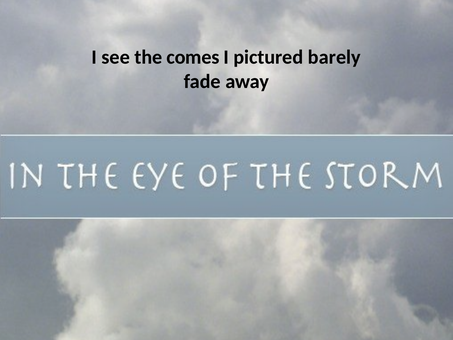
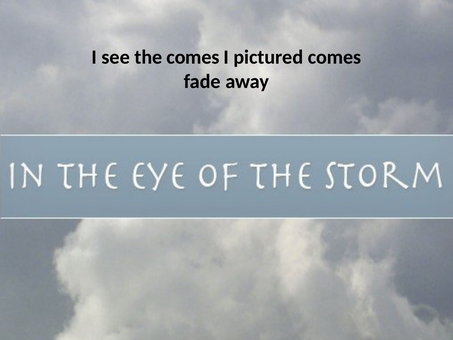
pictured barely: barely -> comes
